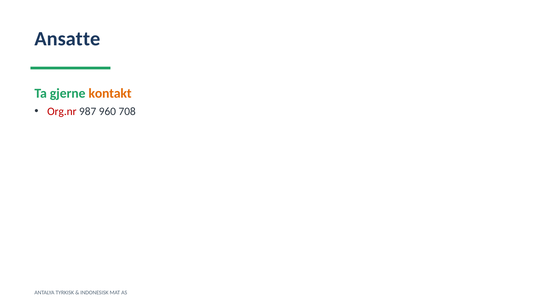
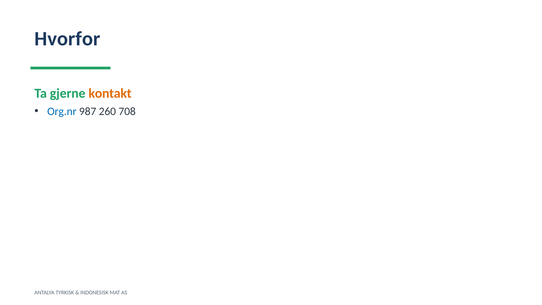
Ansatte: Ansatte -> Hvorfor
Org.nr colour: red -> blue
960: 960 -> 260
